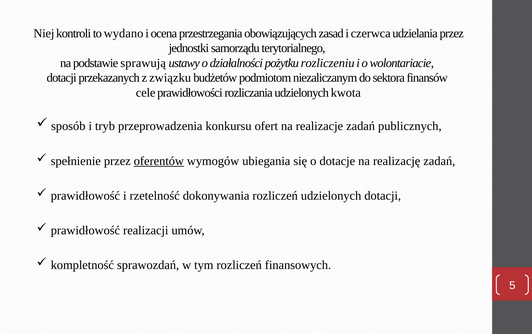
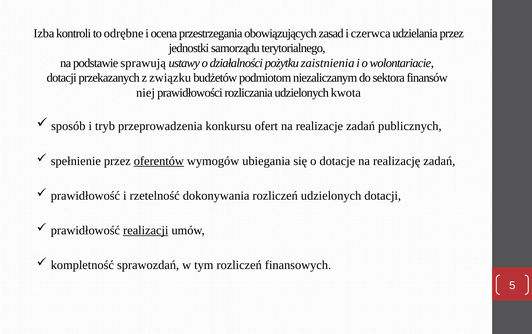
Niej: Niej -> Izba
wydano: wydano -> odrębne
rozliczeniu: rozliczeniu -> zaistnienia
cele: cele -> niej
realizacji underline: none -> present
